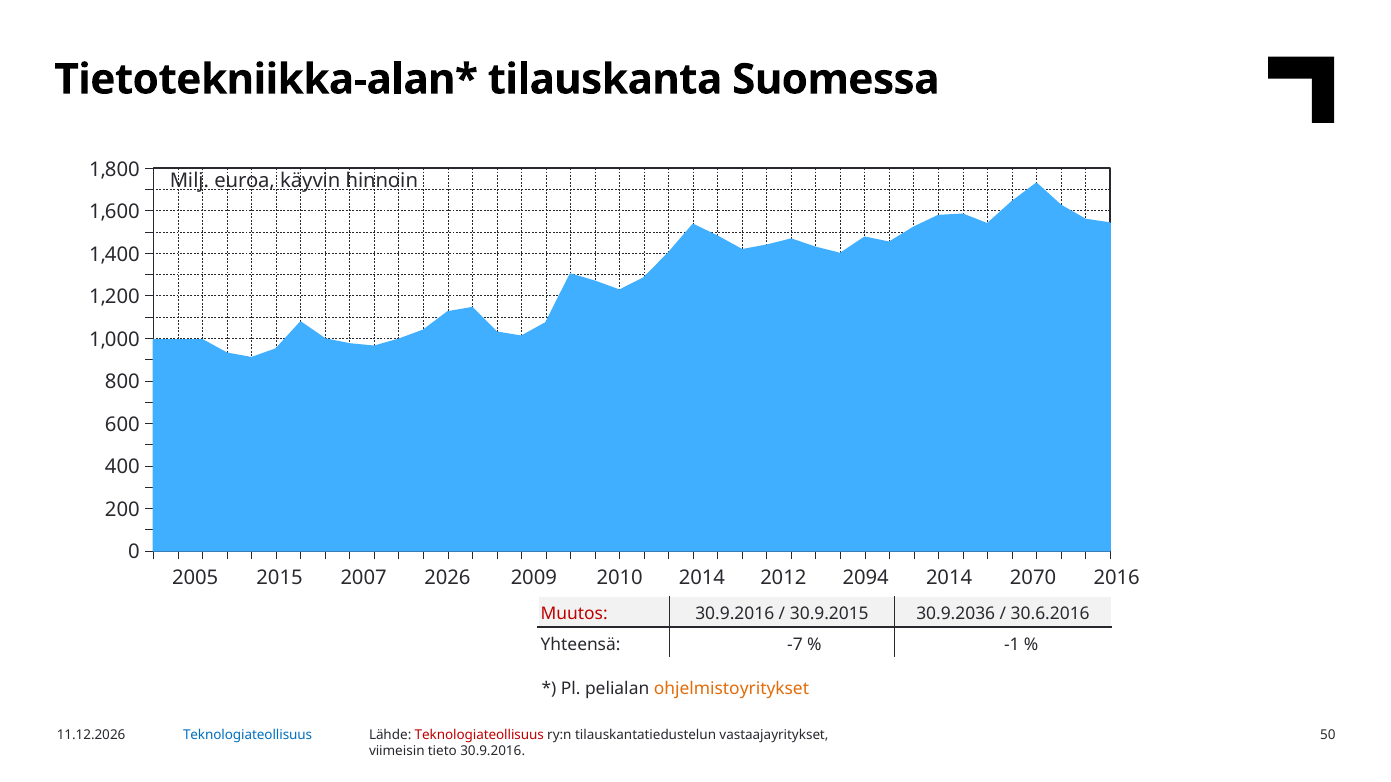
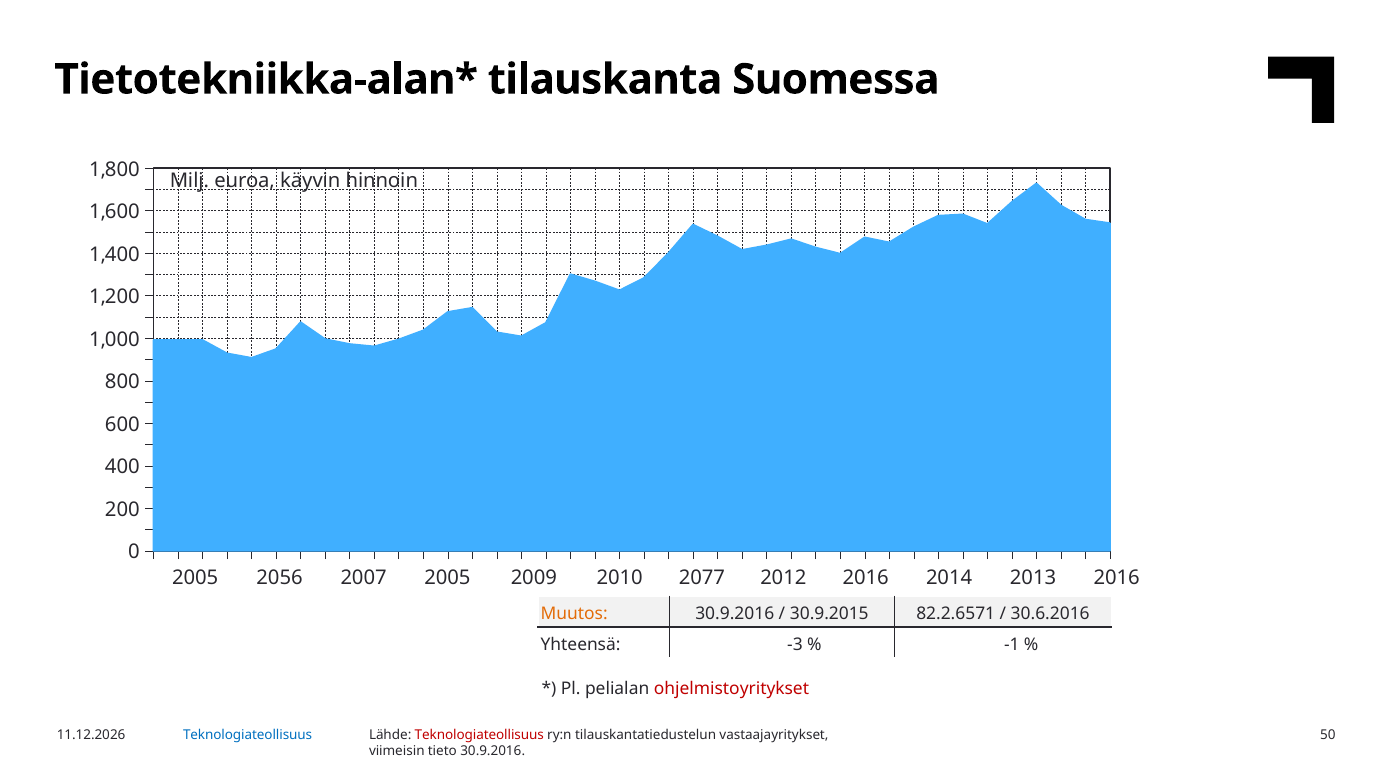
2015: 2015 -> 2056
2007 2026: 2026 -> 2005
2010 2014: 2014 -> 2077
2012 2094: 2094 -> 2016
2070: 2070 -> 2013
Muutos colour: red -> orange
30.9.2036: 30.9.2036 -> 82.2.6571
-7: -7 -> -3
ohjelmistoyritykset colour: orange -> red
